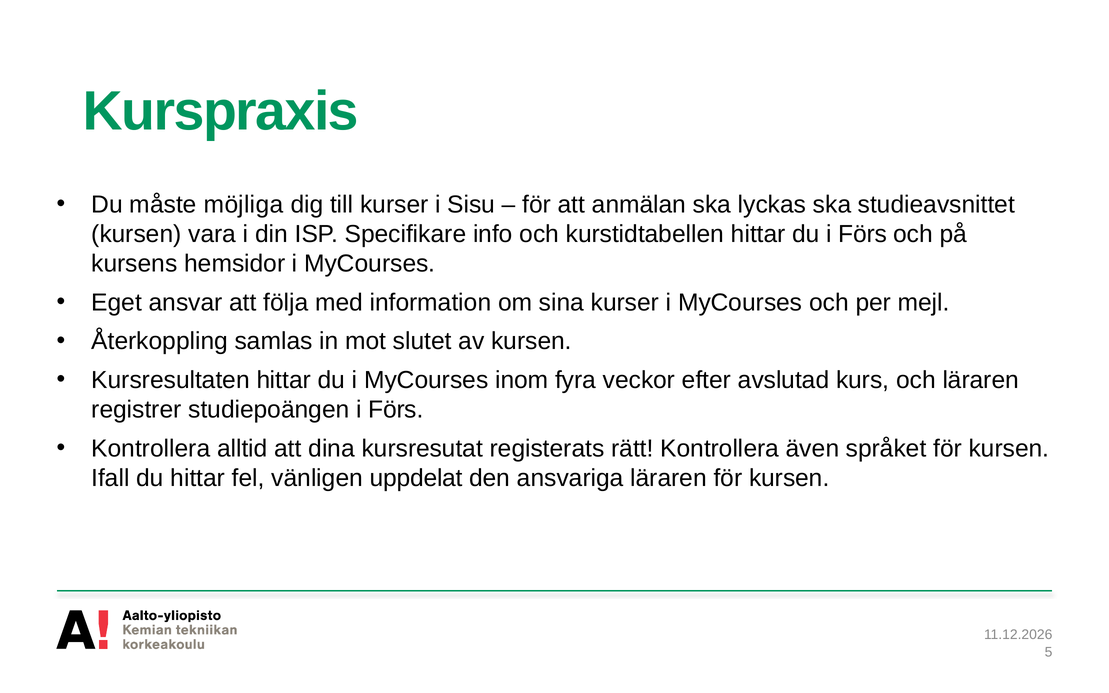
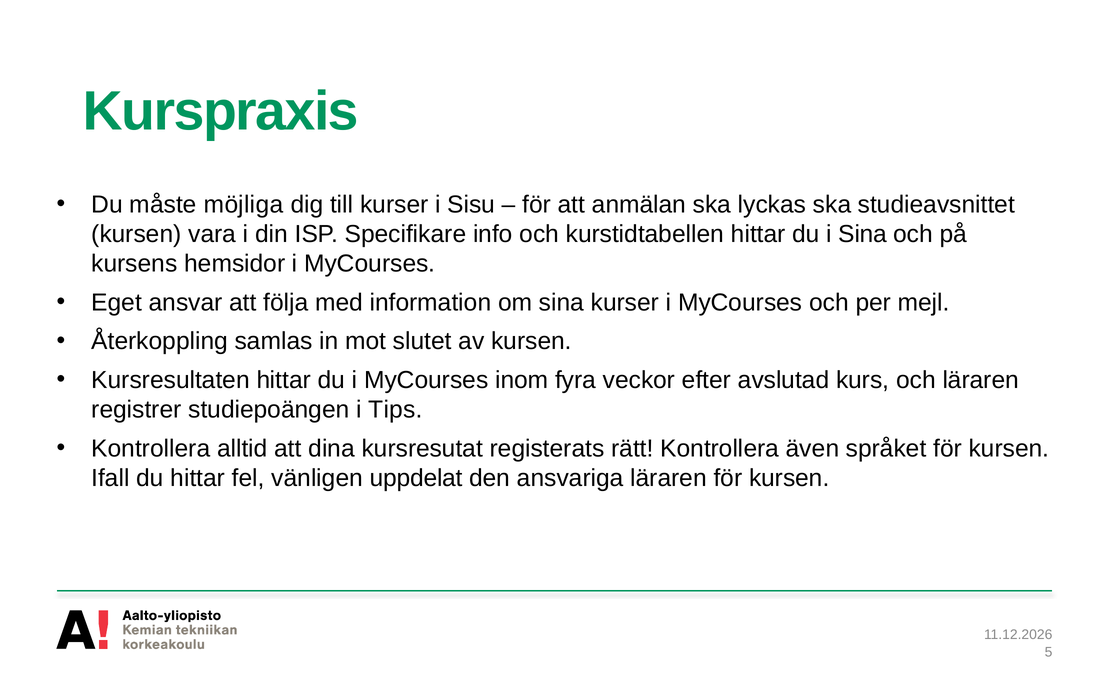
du i Förs: Förs -> Sina
studiepoängen i Förs: Förs -> Tips
